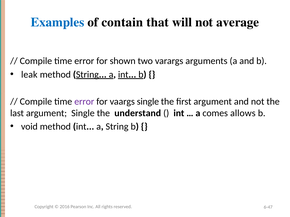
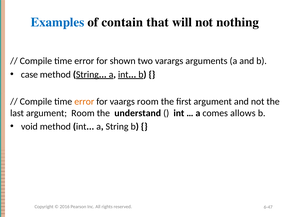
average: average -> nothing
leak: leak -> case
error at (84, 102) colour: purple -> orange
vaargs single: single -> room
argument Single: Single -> Room
